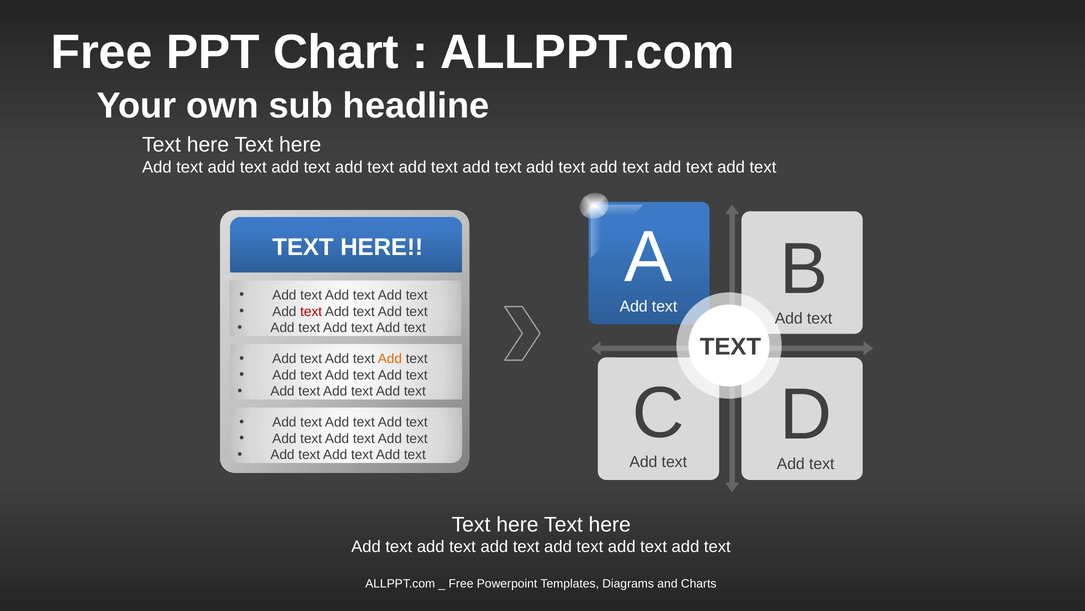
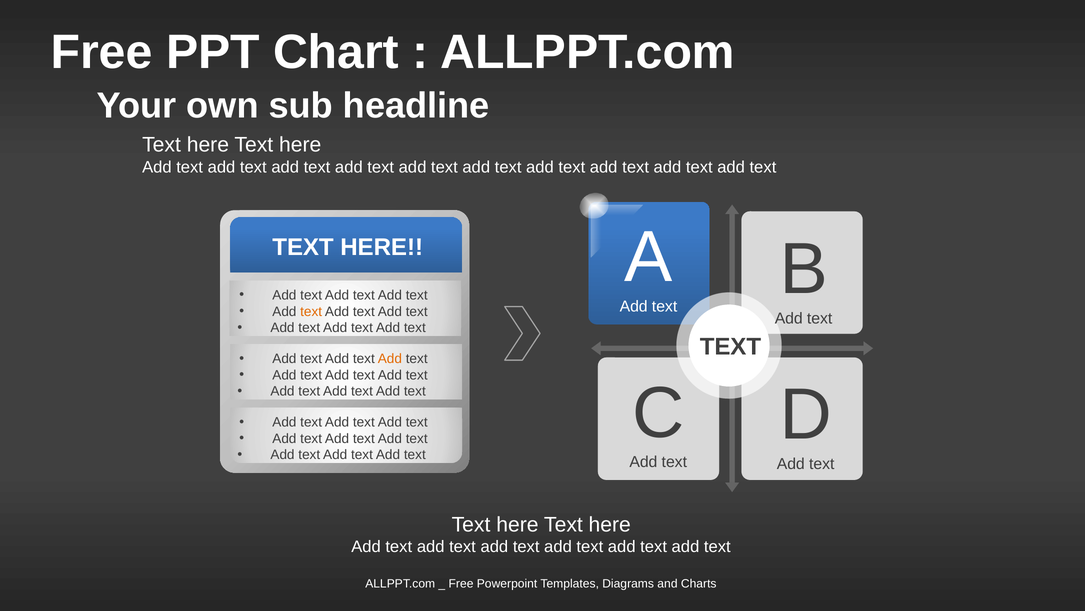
text at (311, 311) colour: red -> orange
